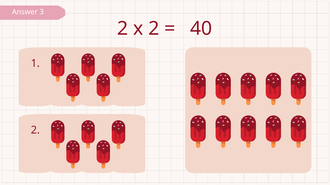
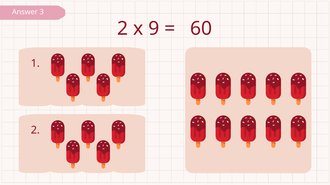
x 2: 2 -> 9
40: 40 -> 60
